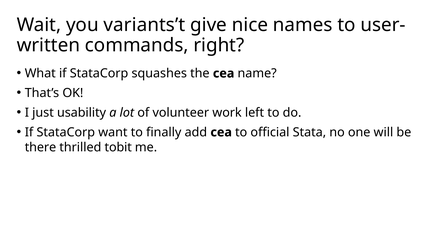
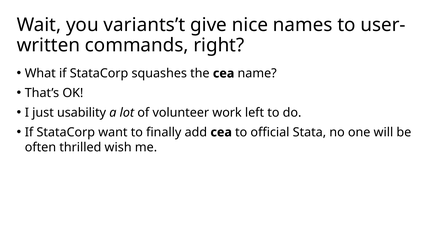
there: there -> often
tobit: tobit -> wish
